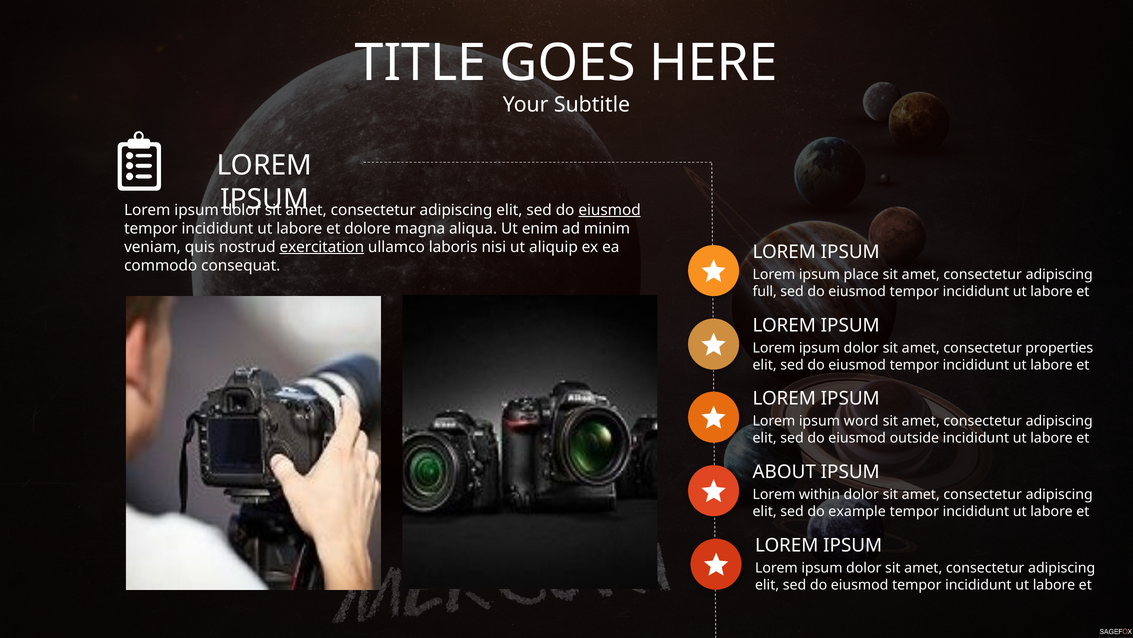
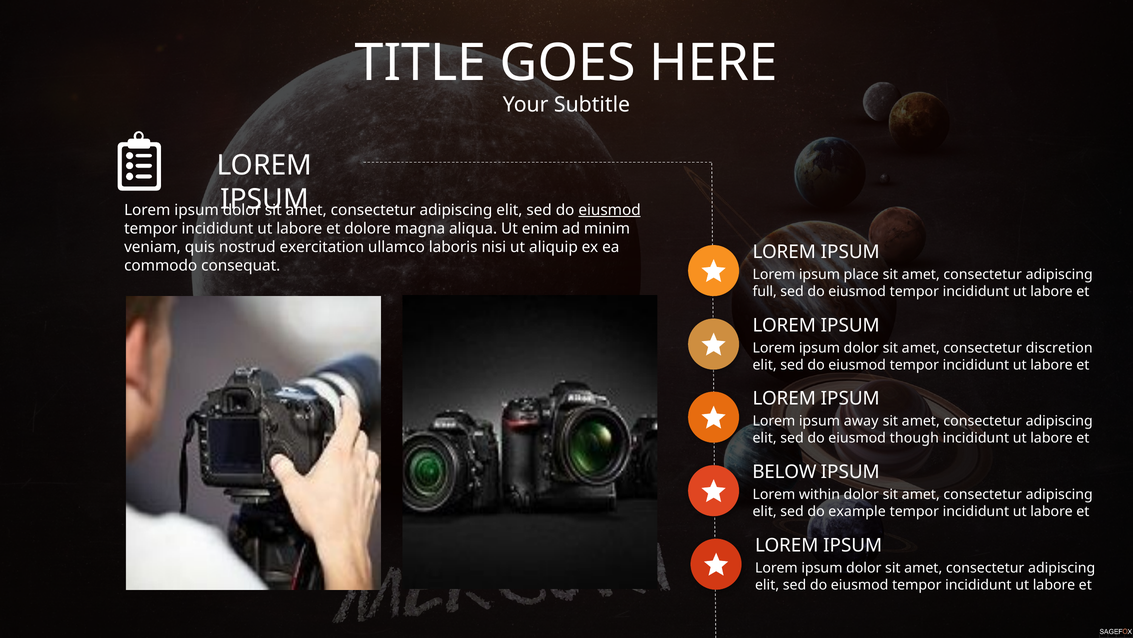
exercitation underline: present -> none
properties: properties -> discretion
word: word -> away
outside: outside -> though
ABOUT: ABOUT -> BELOW
